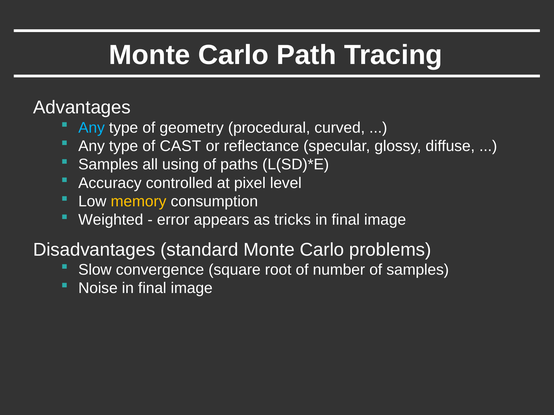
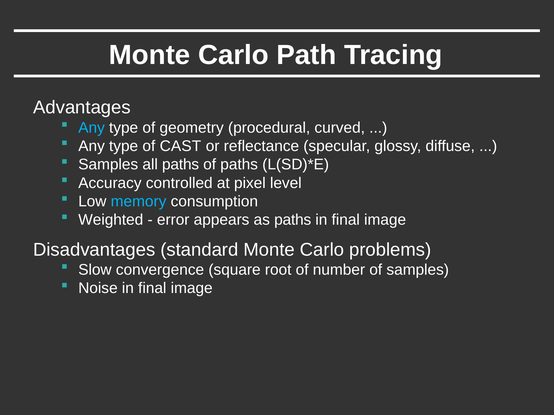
all using: using -> paths
memory colour: yellow -> light blue
as tricks: tricks -> paths
